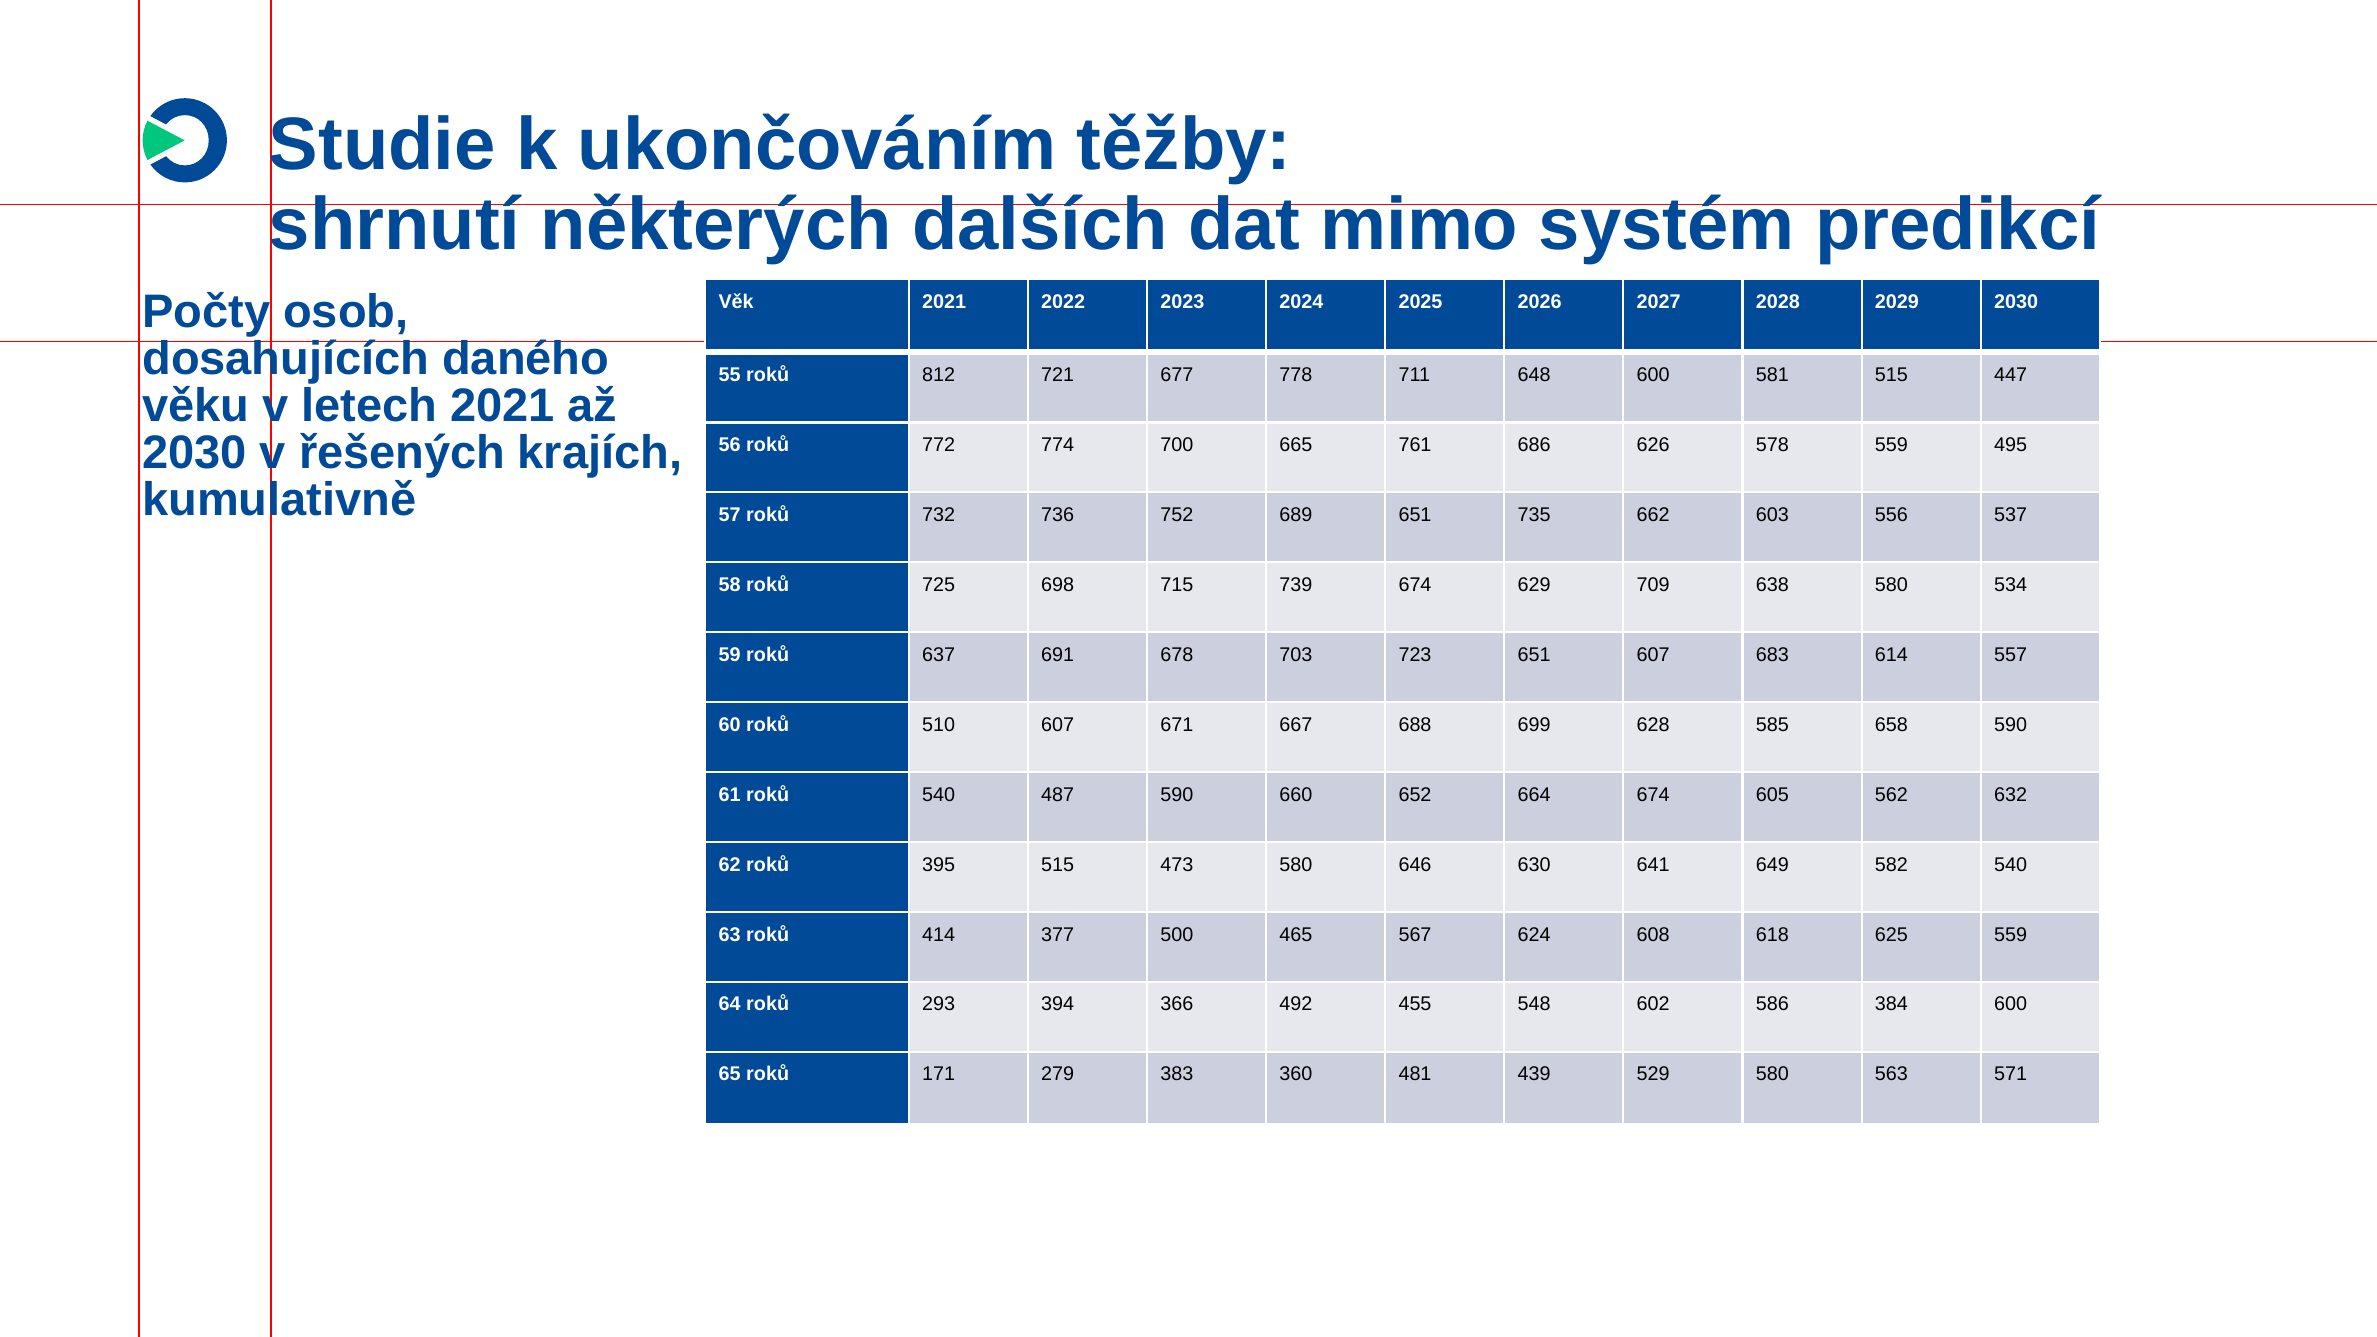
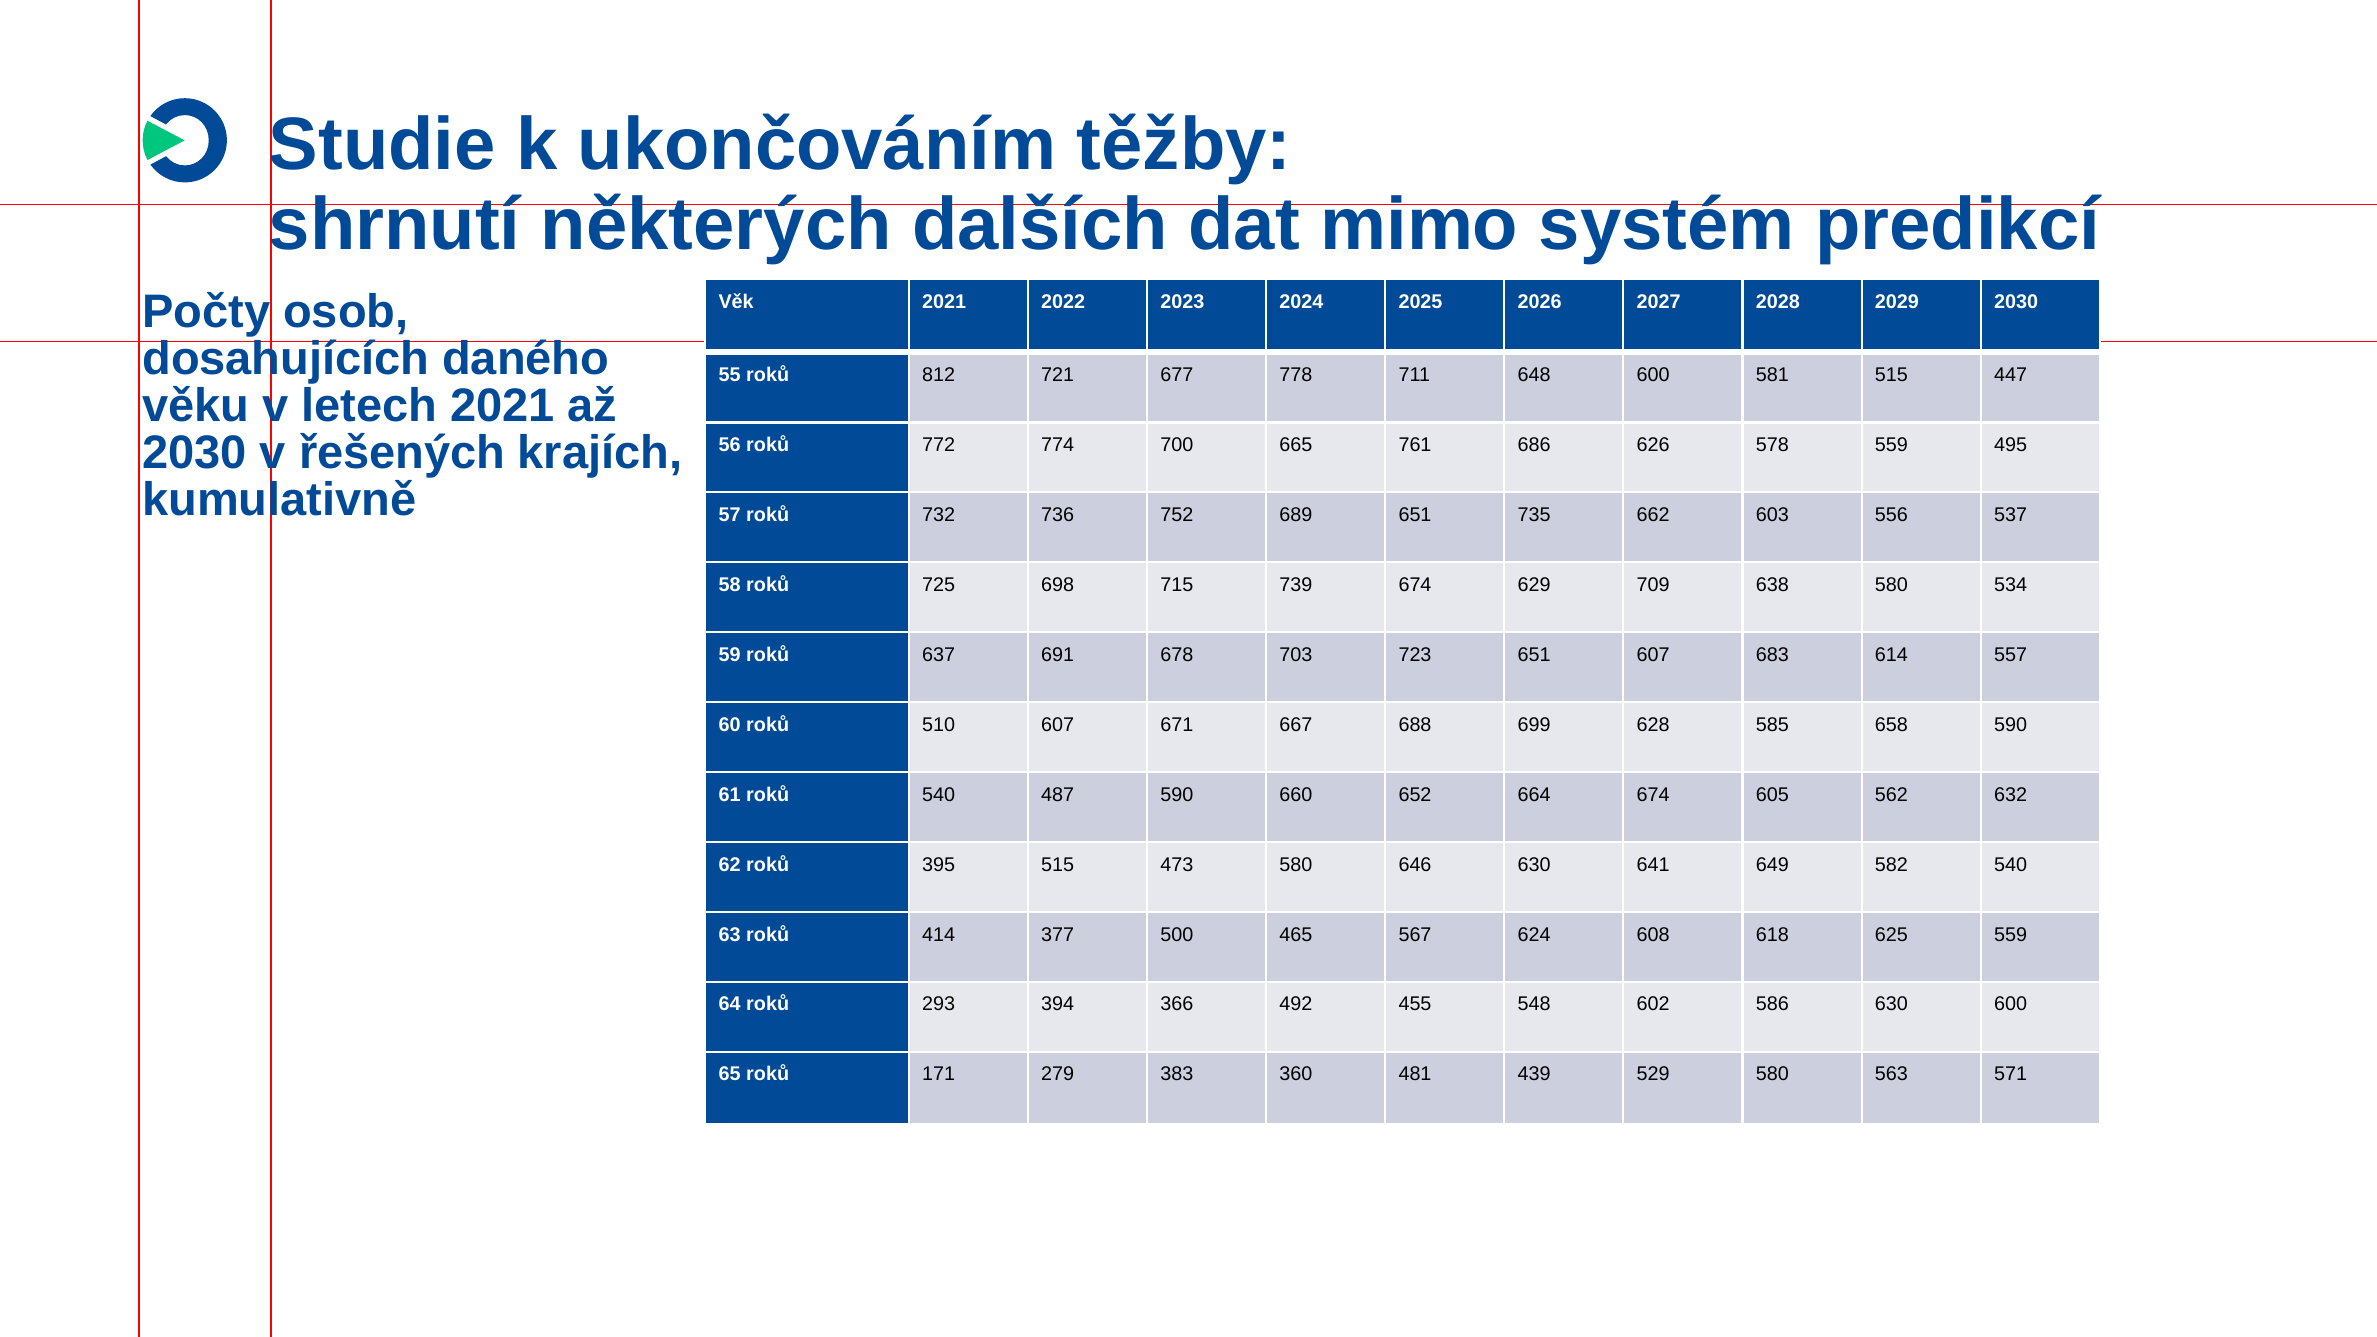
586 384: 384 -> 630
